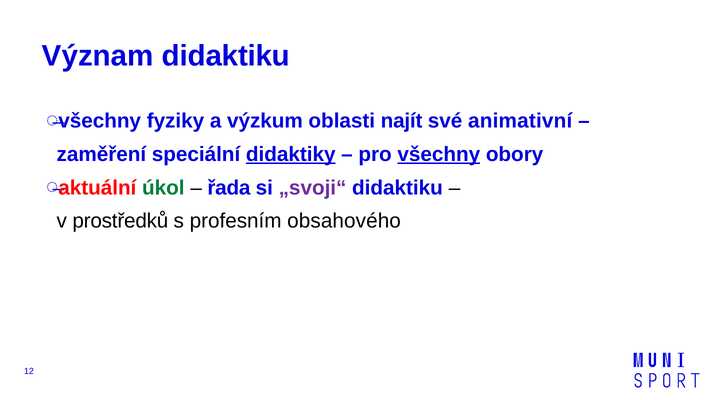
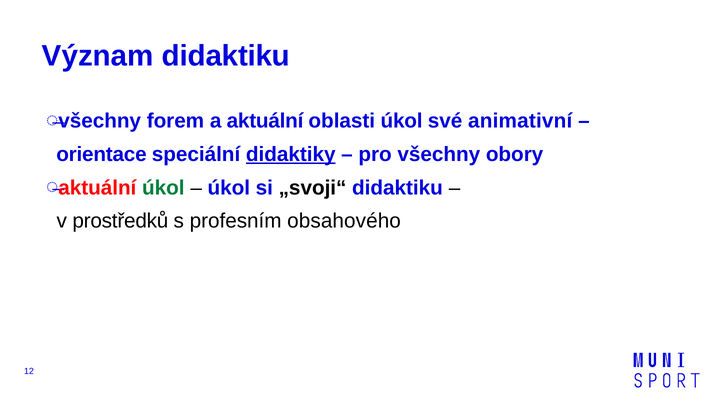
fyziky: fyziky -> forem
a výzkum: výzkum -> aktuální
oblasti najít: najít -> úkol
zaměření: zaměření -> orientace
všechny at (439, 154) underline: present -> none
řada at (229, 187): řada -> úkol
„svoji“ colour: purple -> black
